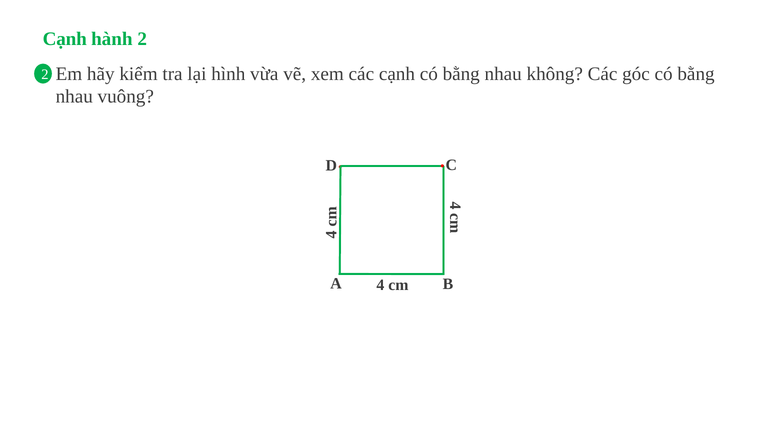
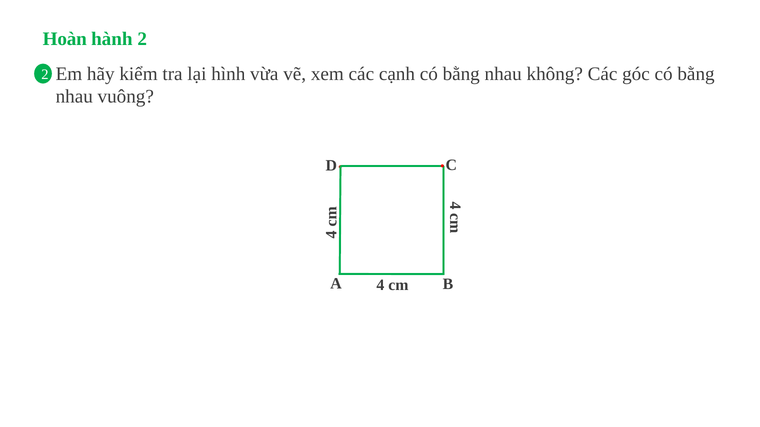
Cạnh at (65, 39): Cạnh -> Hoàn
